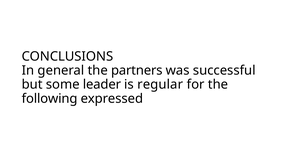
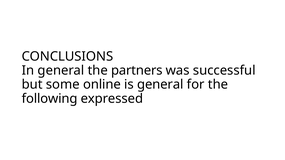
leader: leader -> online
is regular: regular -> general
